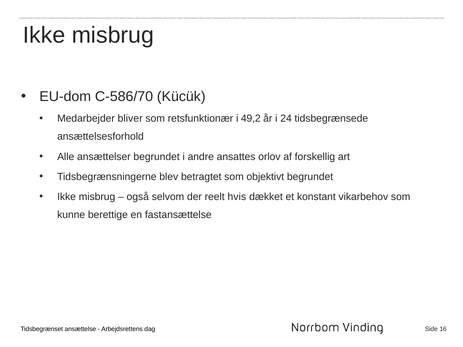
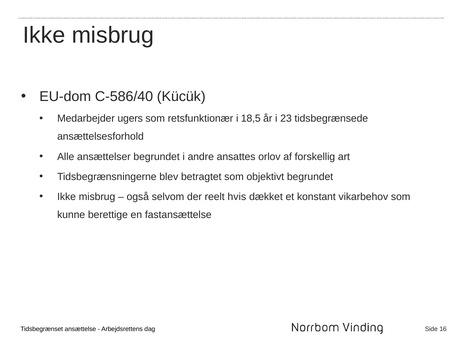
C-586/70: C-586/70 -> C-586/40
bliver: bliver -> ugers
49,2: 49,2 -> 18,5
24: 24 -> 23
